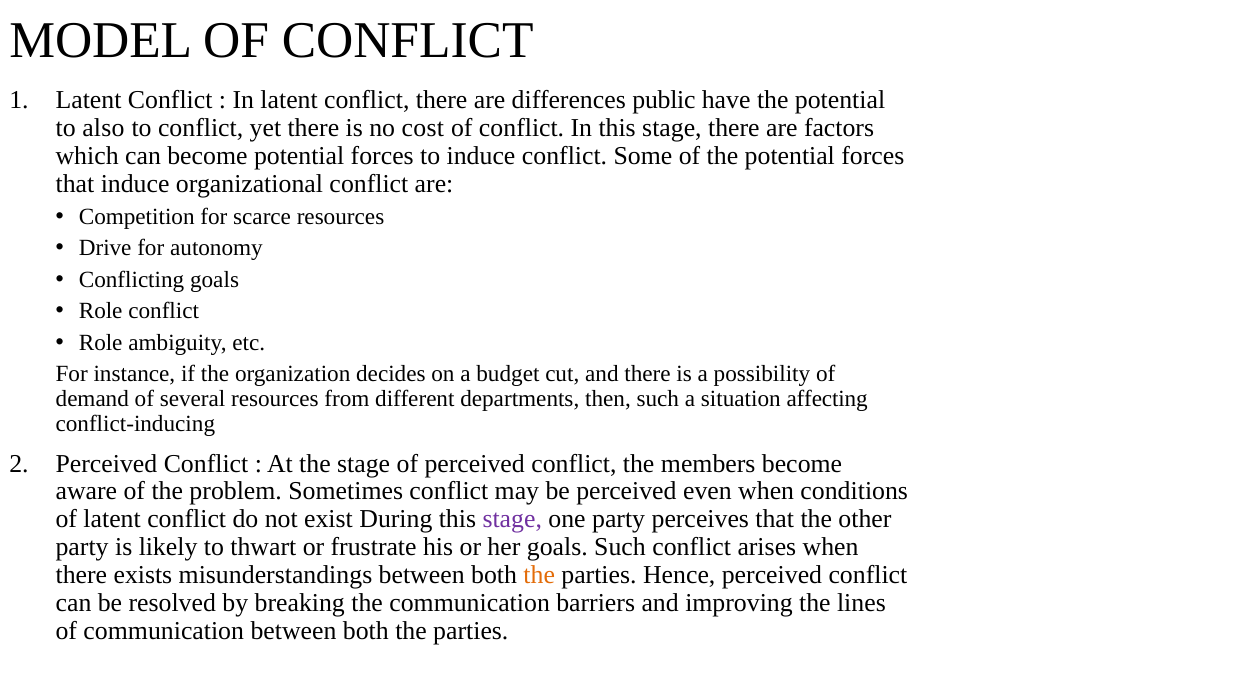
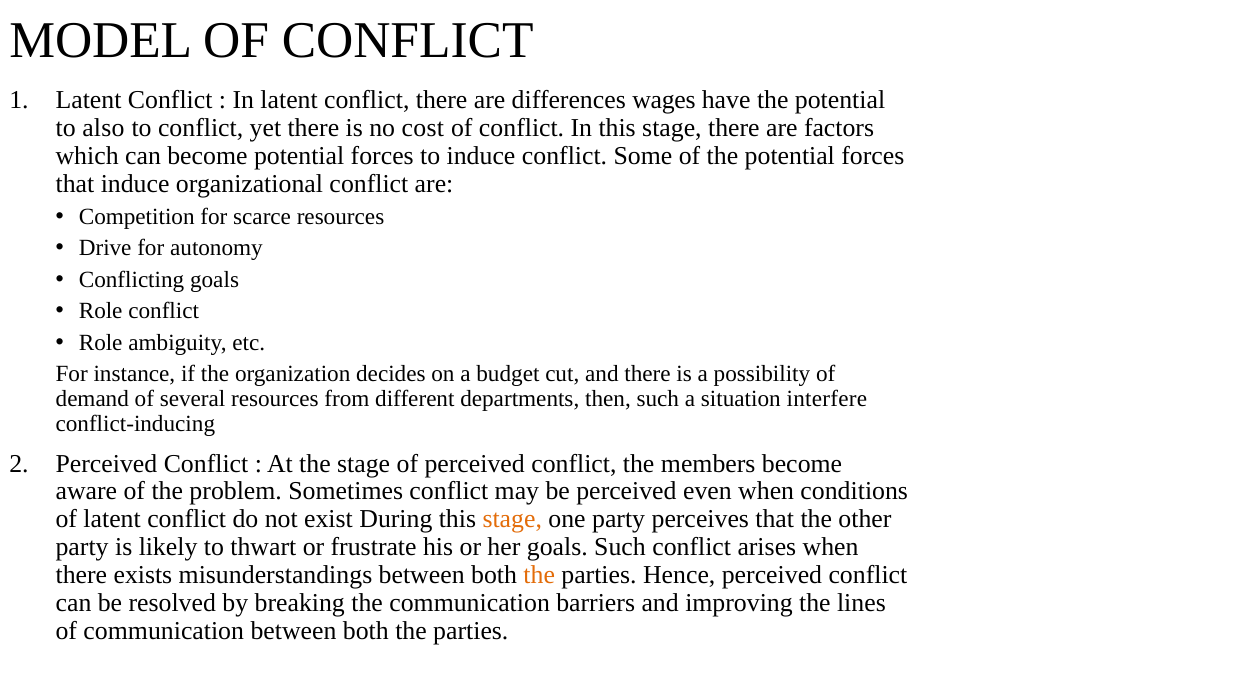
public: public -> wages
affecting: affecting -> interfere
stage at (512, 519) colour: purple -> orange
